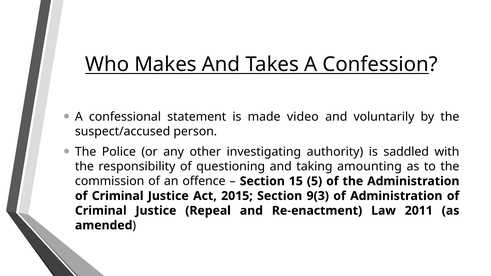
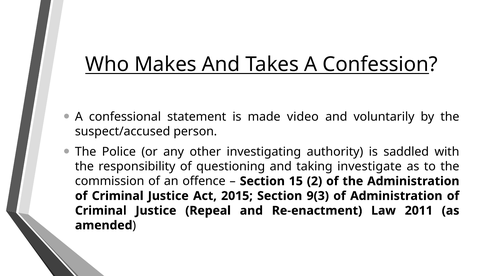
amounting: amounting -> investigate
5: 5 -> 2
